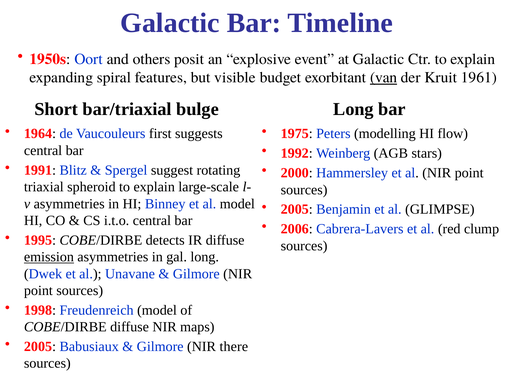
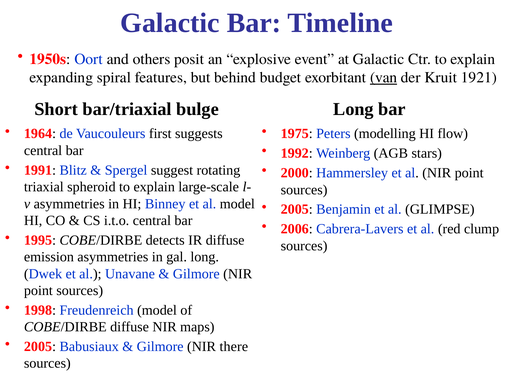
visible: visible -> behind
1961: 1961 -> 1921
emission underline: present -> none
